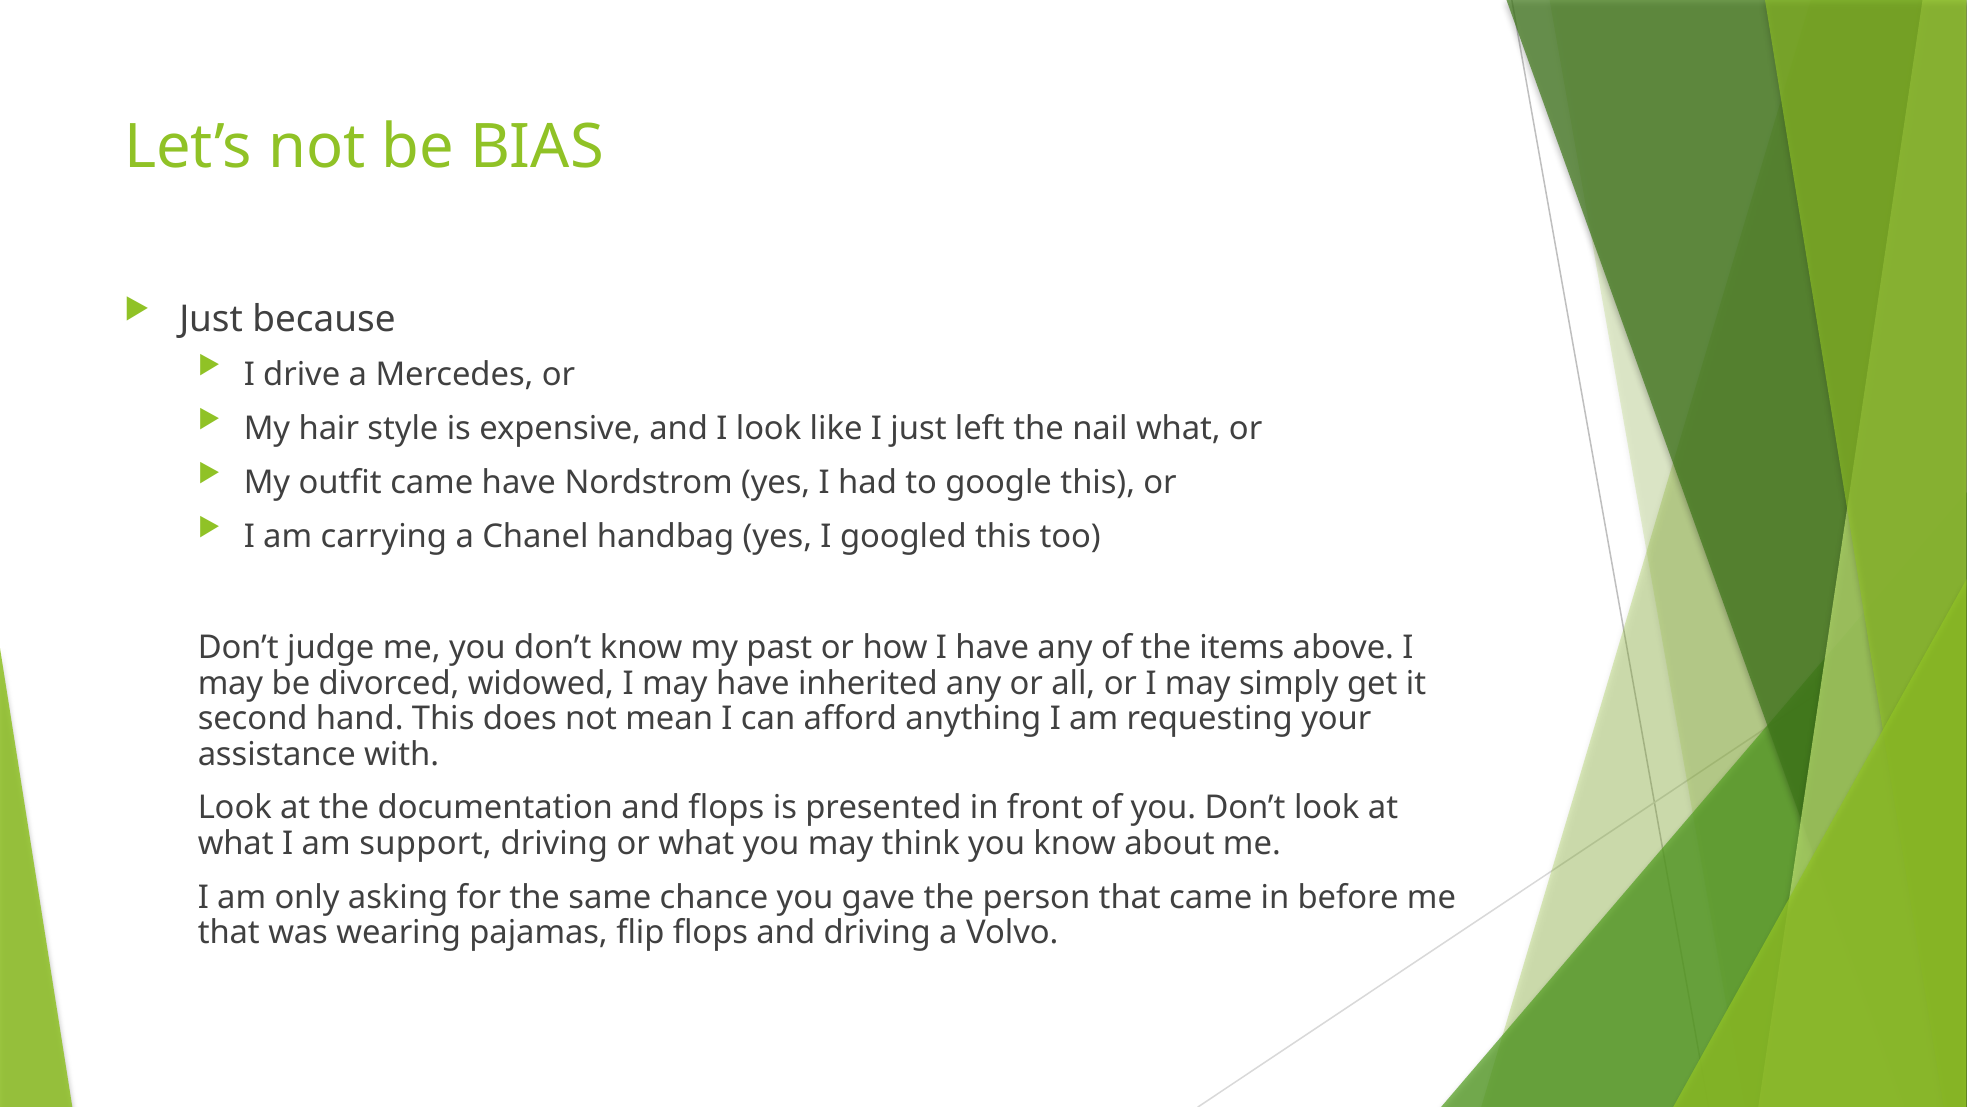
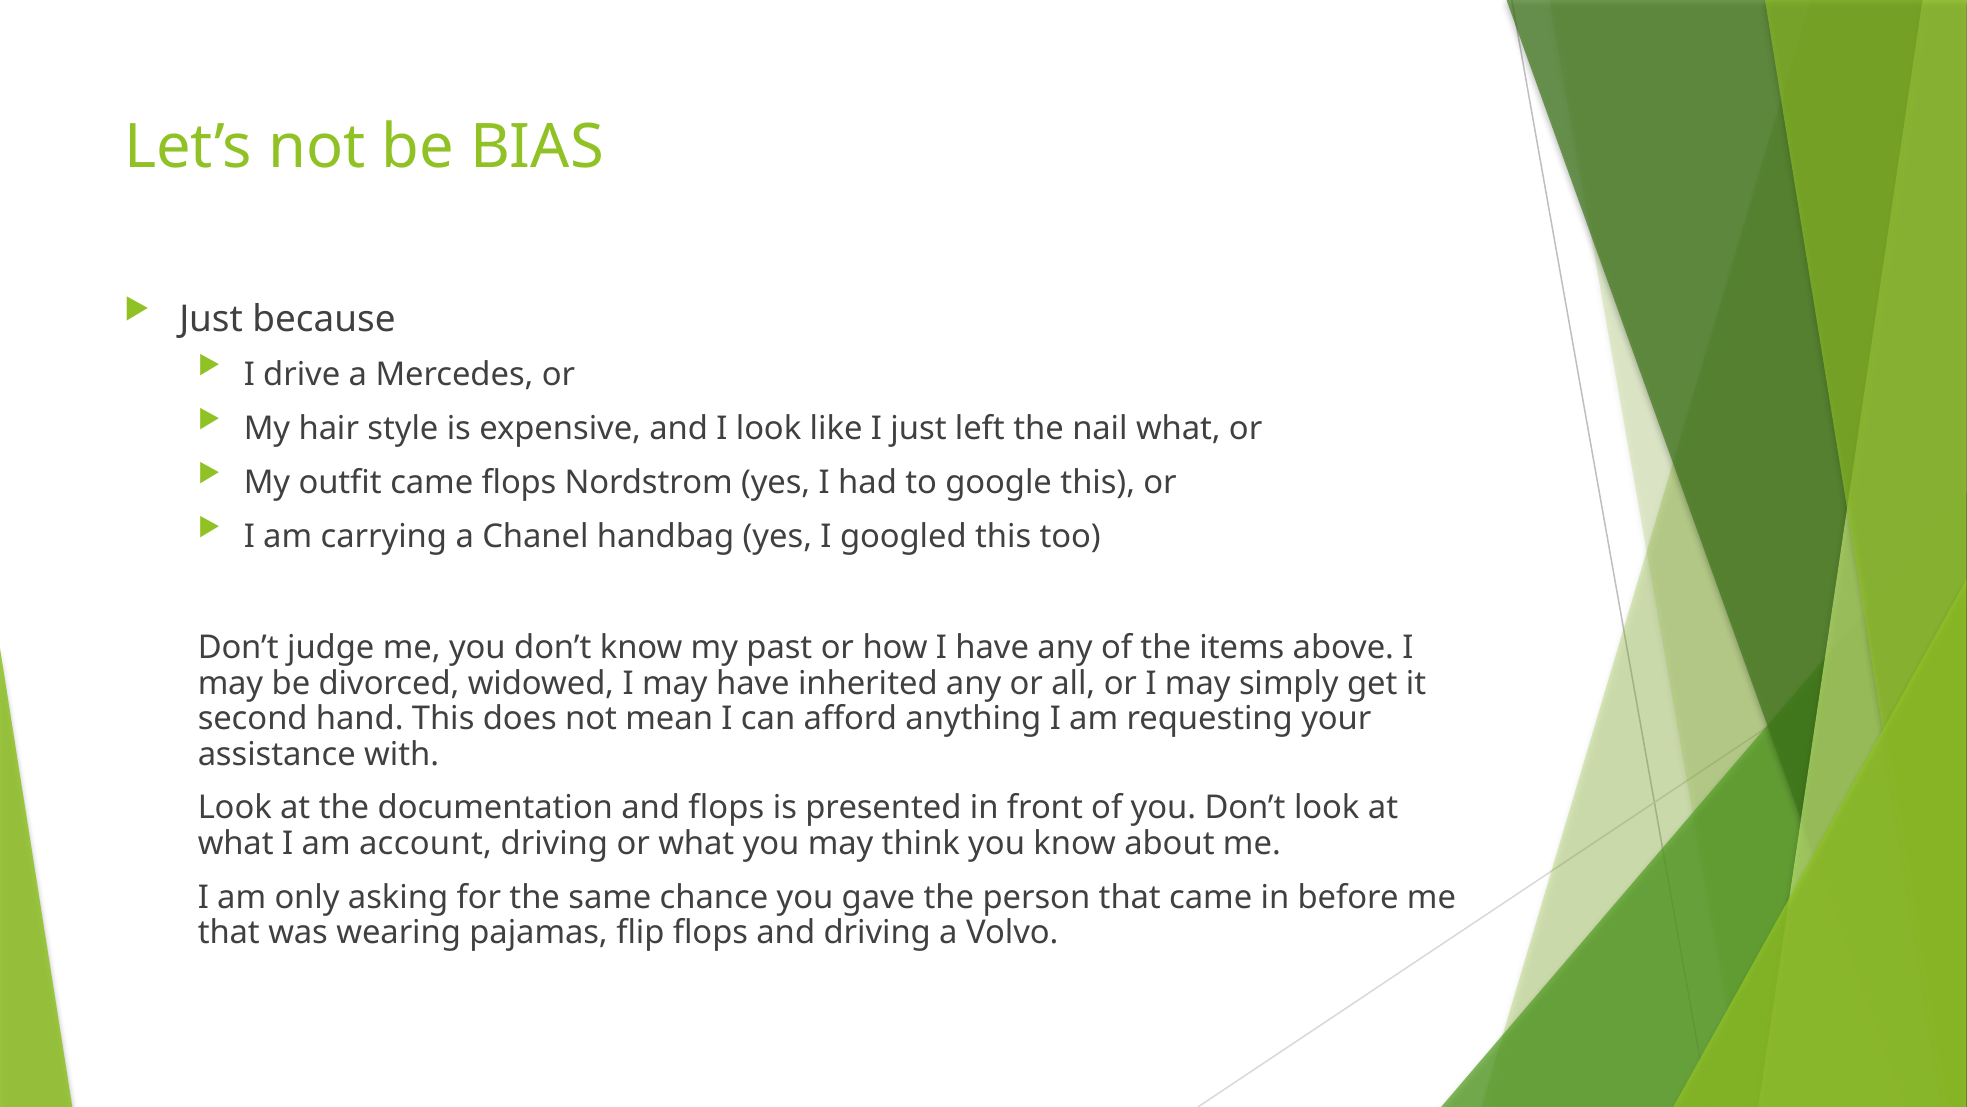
came have: have -> flops
support: support -> account
